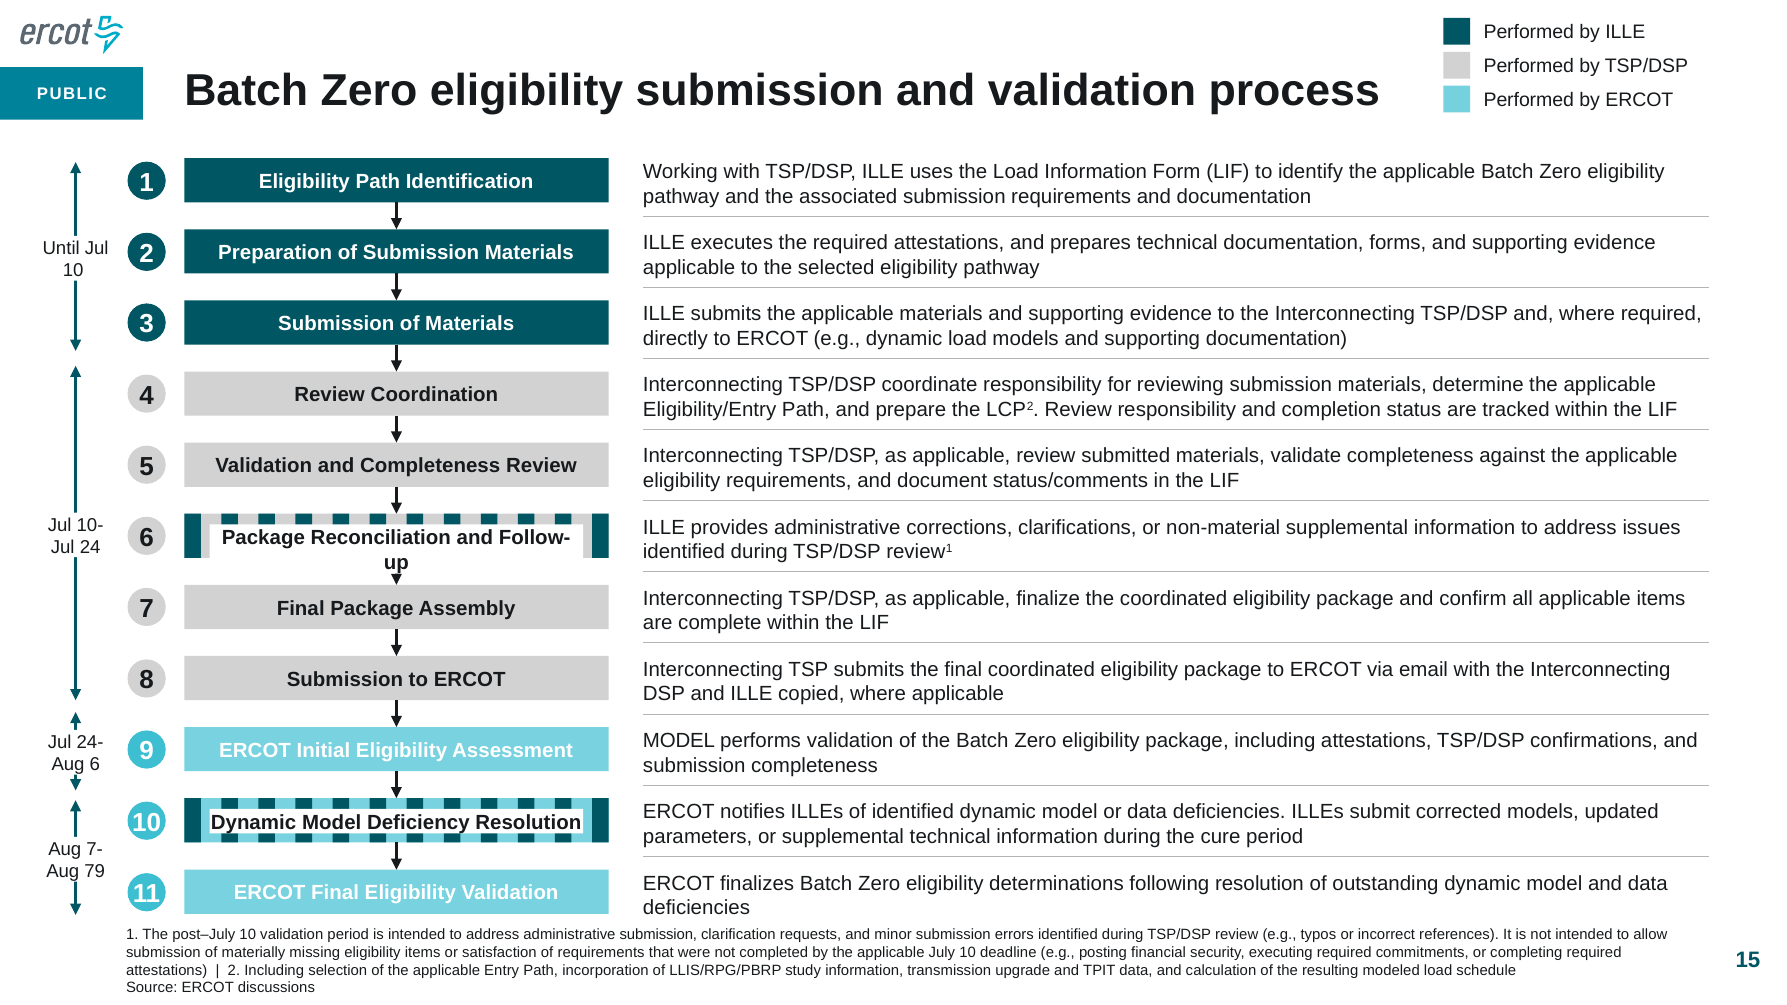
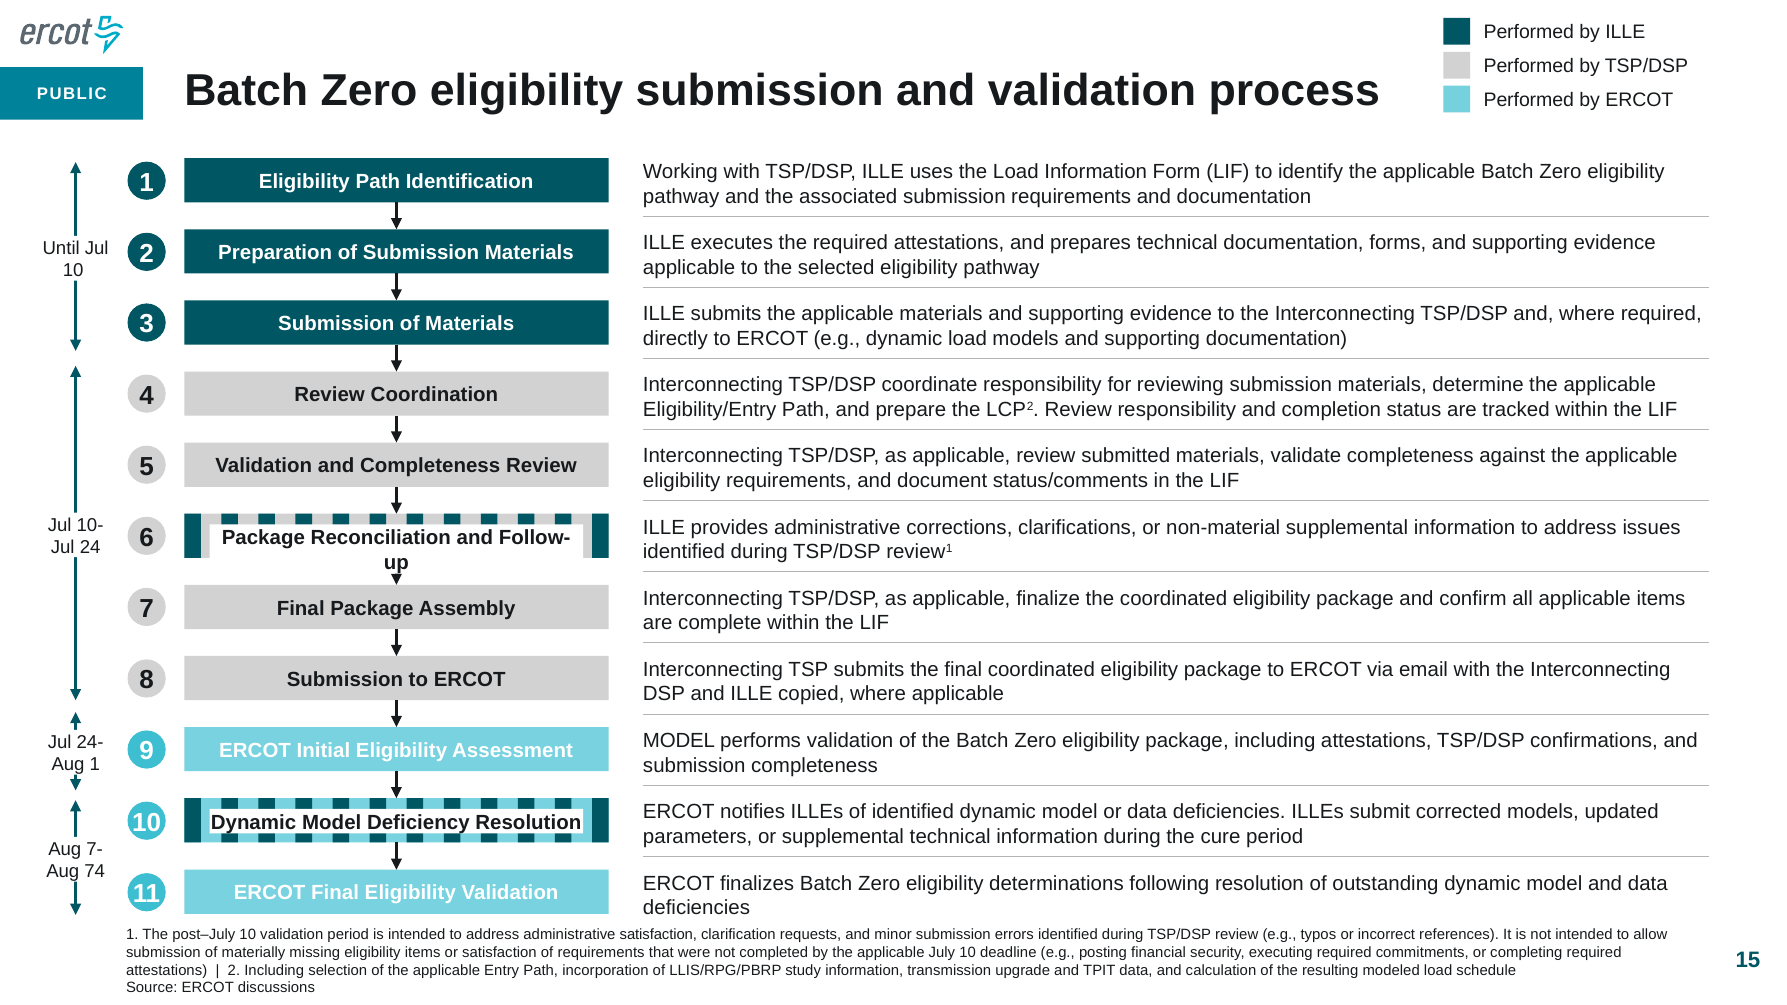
Aug 6: 6 -> 1
79: 79 -> 74
administrative submission: submission -> satisfaction
